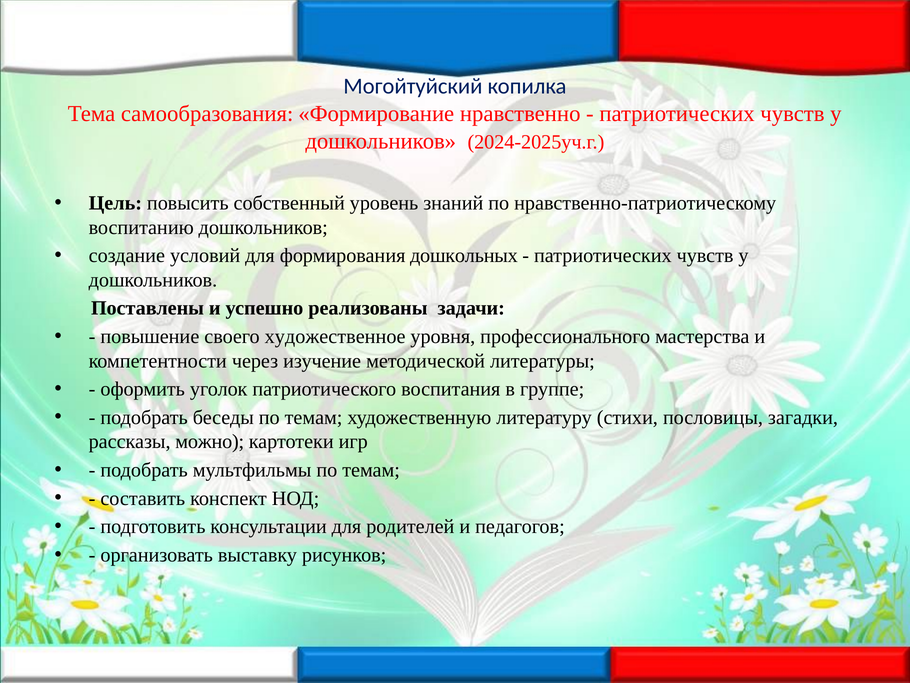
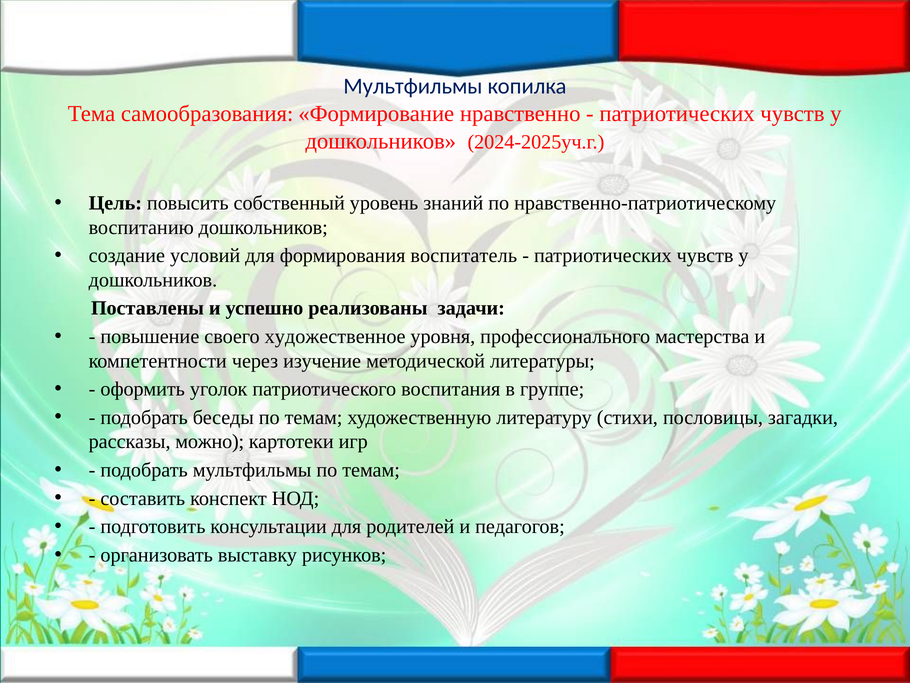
Могойтуйский at (413, 86): Могойтуйский -> Мультфильмы
дошкольных: дошкольных -> воспитатель
